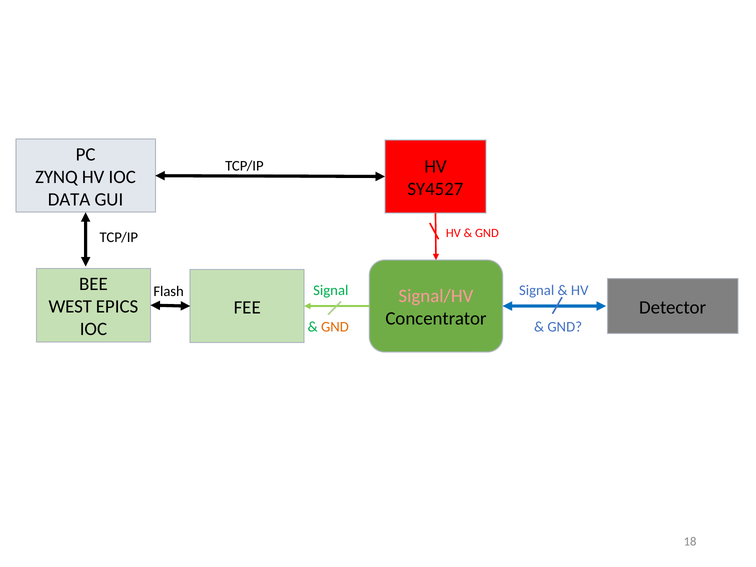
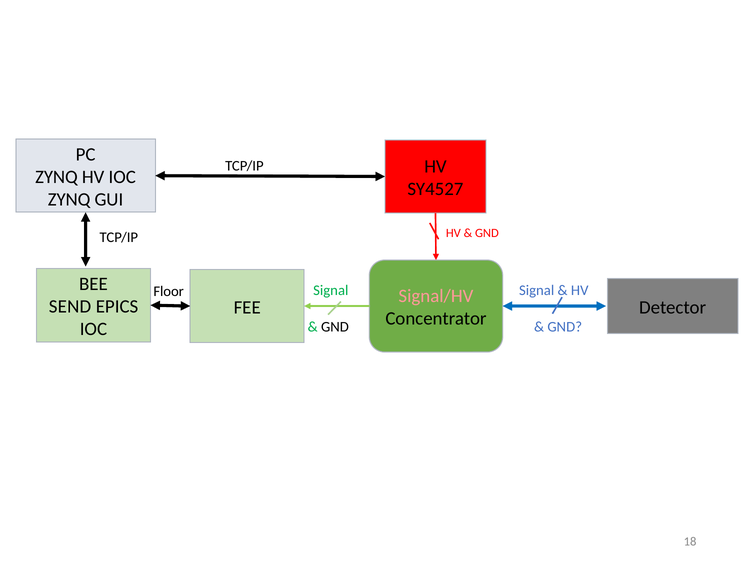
DATA at (69, 200): DATA -> ZYNQ
Flash: Flash -> Floor
WEST: WEST -> SEND
GND at (335, 327) colour: orange -> black
